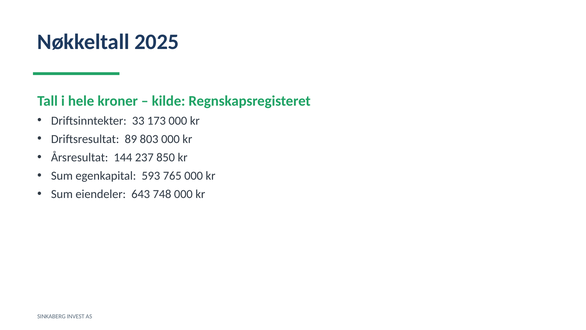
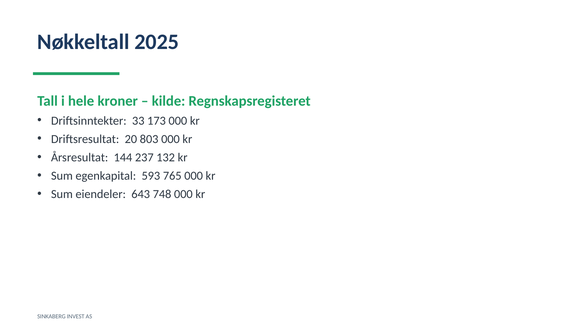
89: 89 -> 20
850: 850 -> 132
